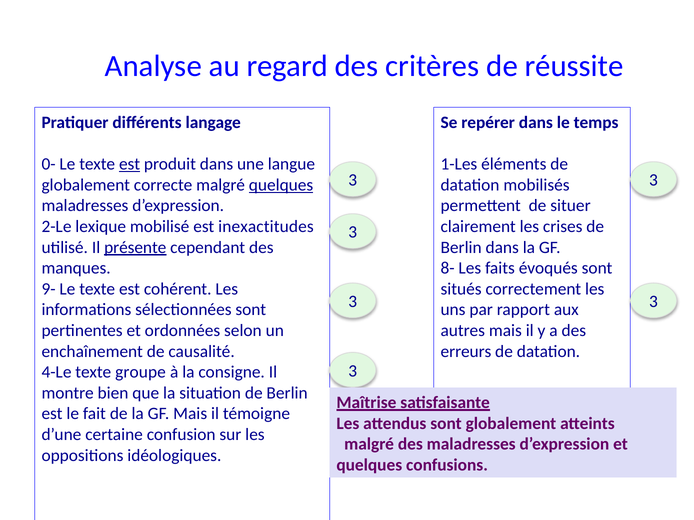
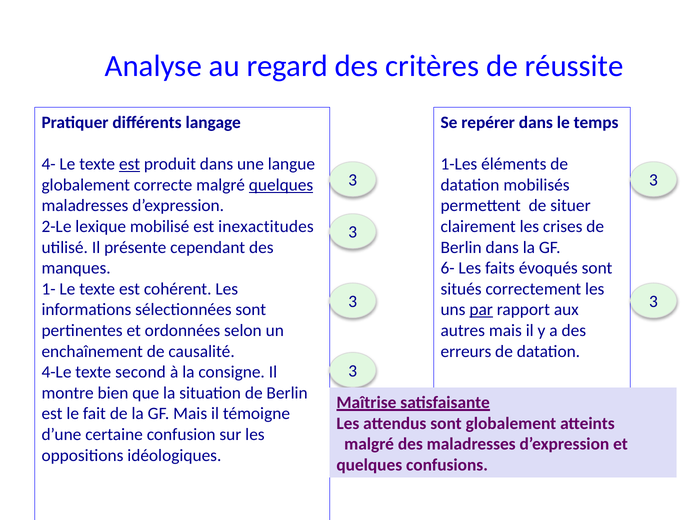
0-: 0- -> 4-
présente underline: present -> none
8-: 8- -> 6-
9-: 9- -> 1-
par underline: none -> present
groupe: groupe -> second
